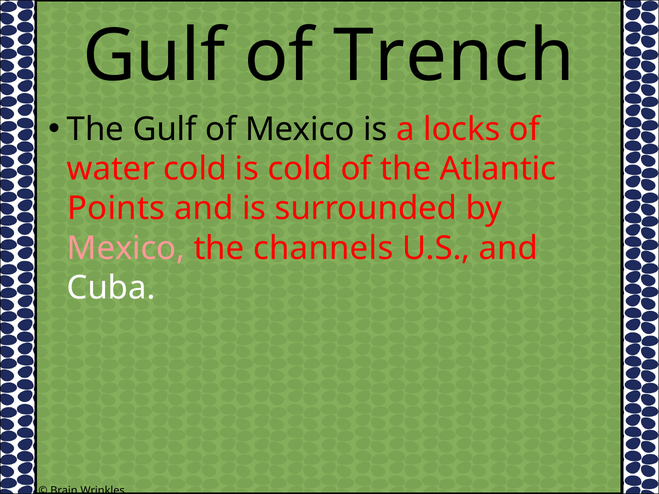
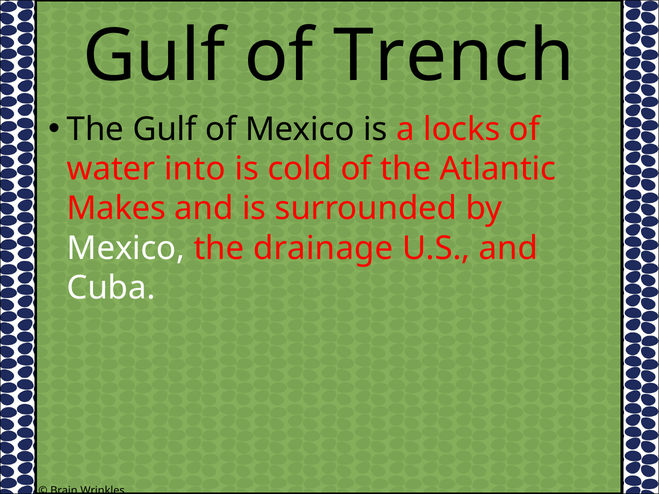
water cold: cold -> into
Points: Points -> Makes
Mexico at (126, 248) colour: pink -> white
channels: channels -> drainage
